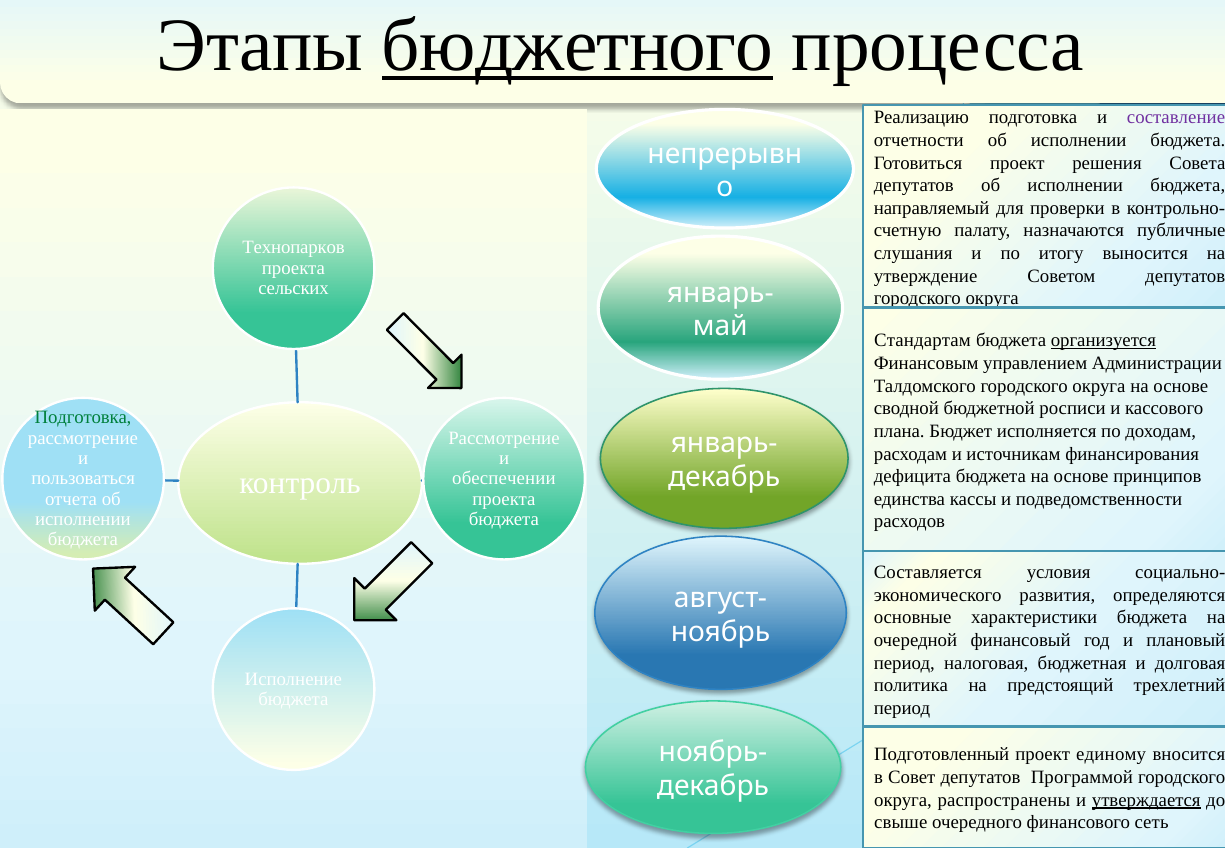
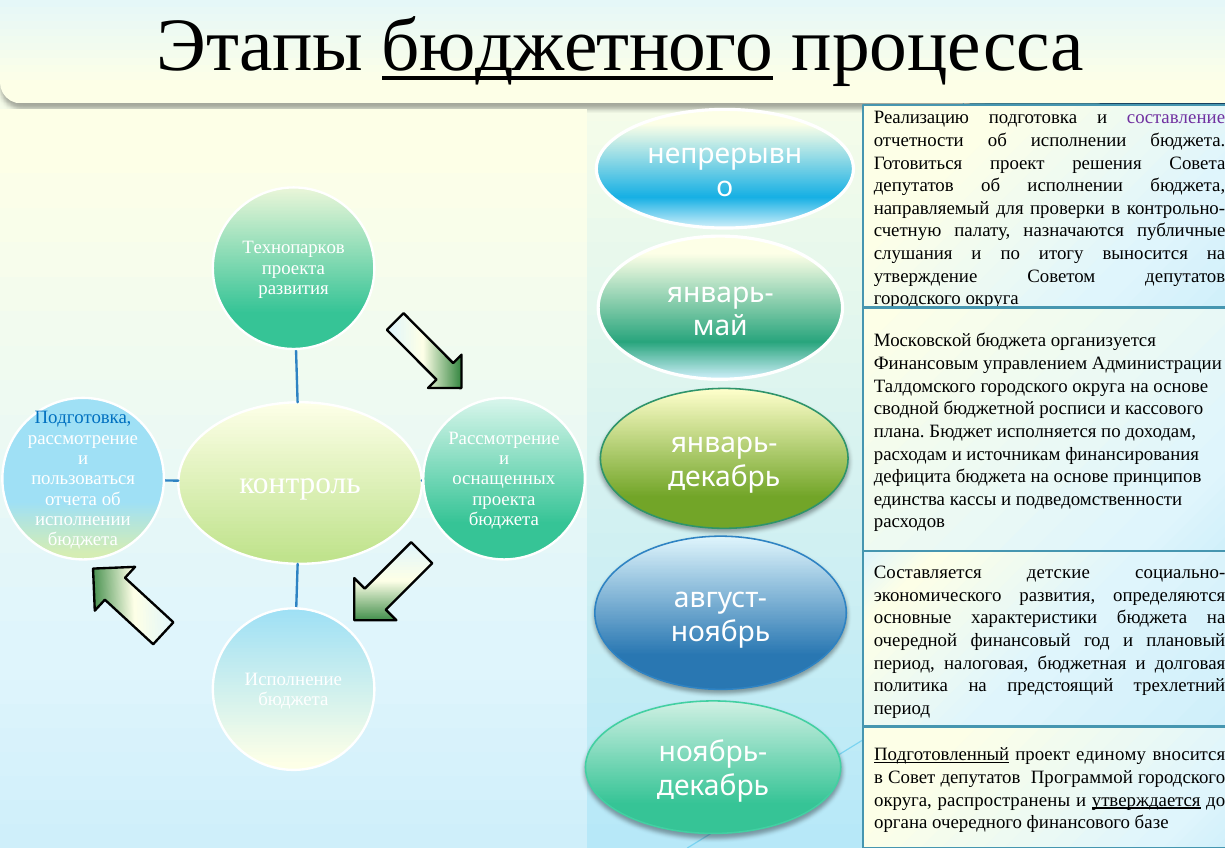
сельских at (294, 288): сельских -> развития
Стандартам: Стандартам -> Московской
организуется underline: present -> none
Подготовка at (83, 418) colour: green -> blue
обеспечении: обеспечении -> оснащенных
условия: условия -> детские
Подготовленный underline: none -> present
свыше: свыше -> органа
сеть: сеть -> базе
